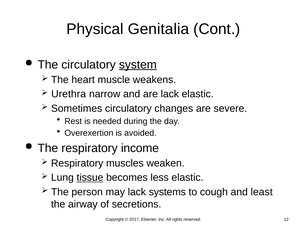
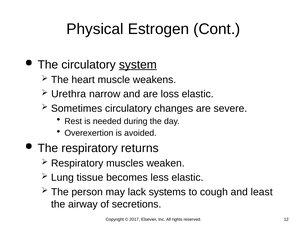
Genitalia: Genitalia -> Estrogen
are lack: lack -> loss
income: income -> returns
tissue underline: present -> none
